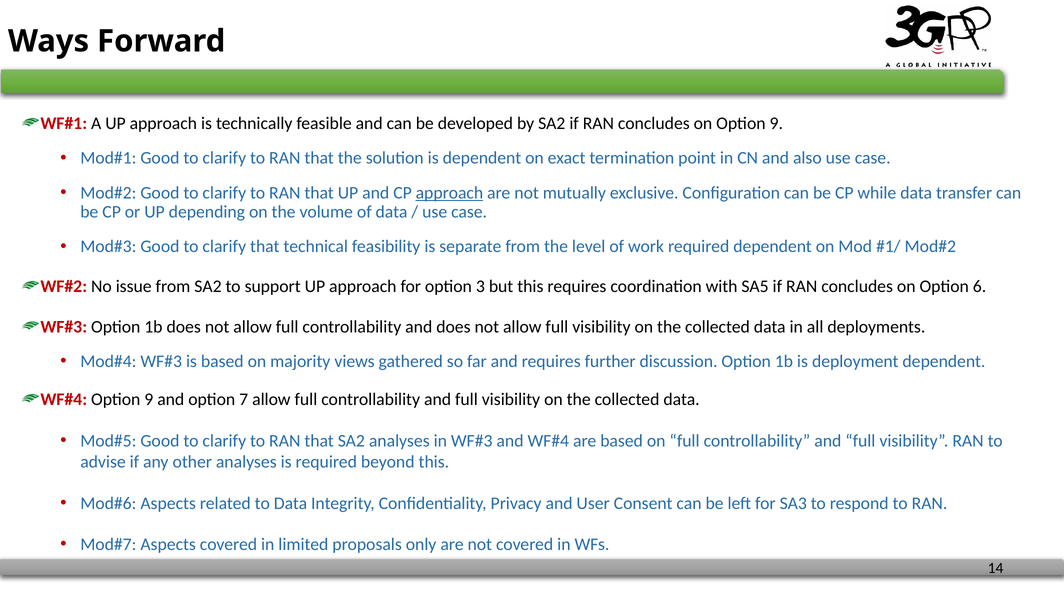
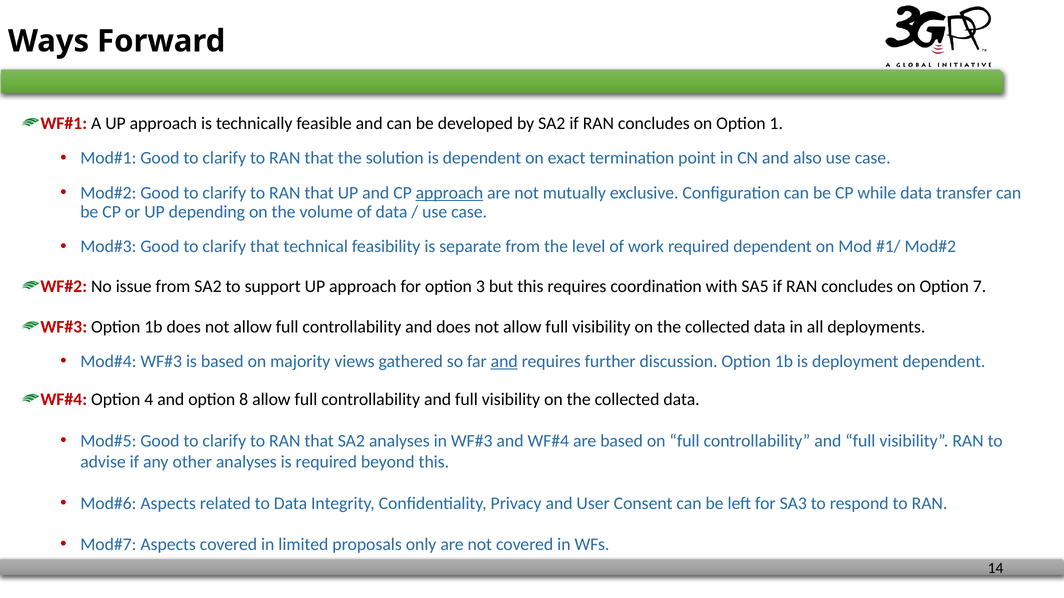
on Option 9: 9 -> 1
6: 6 -> 7
and at (504, 362) underline: none -> present
9 at (149, 400): 9 -> 4
7: 7 -> 8
